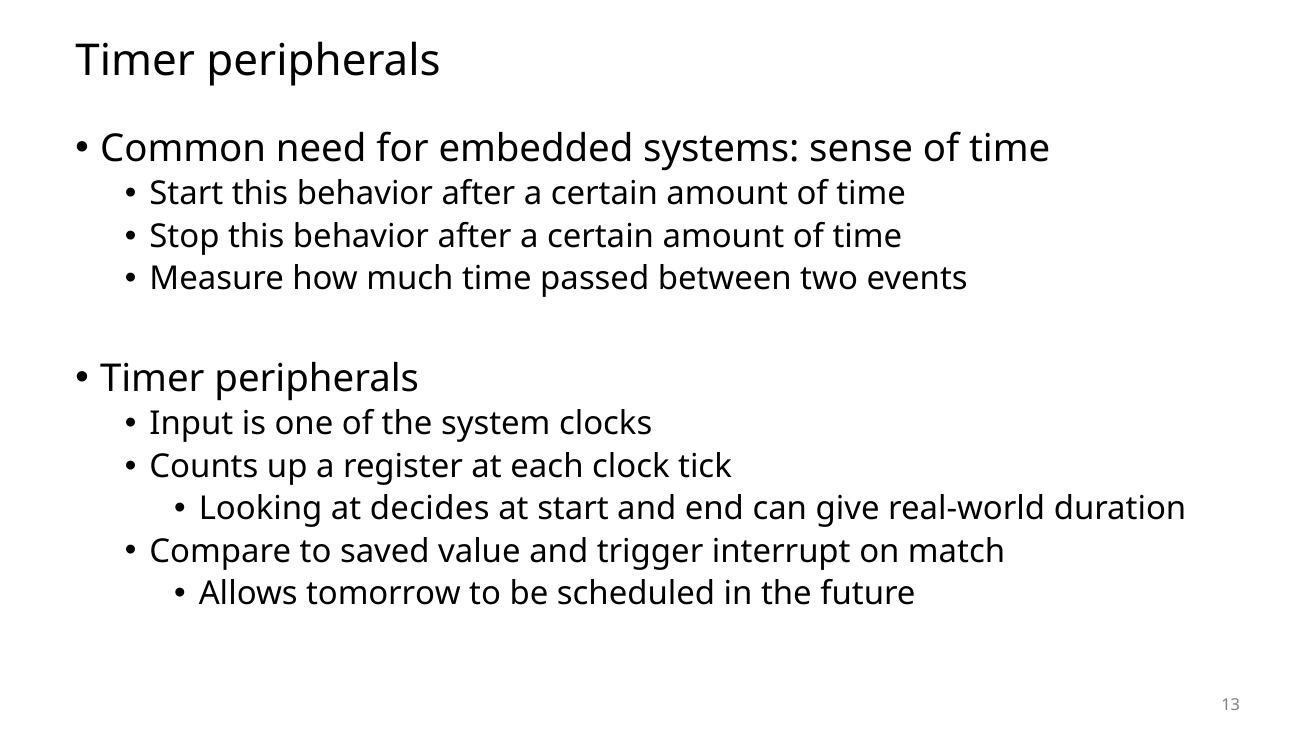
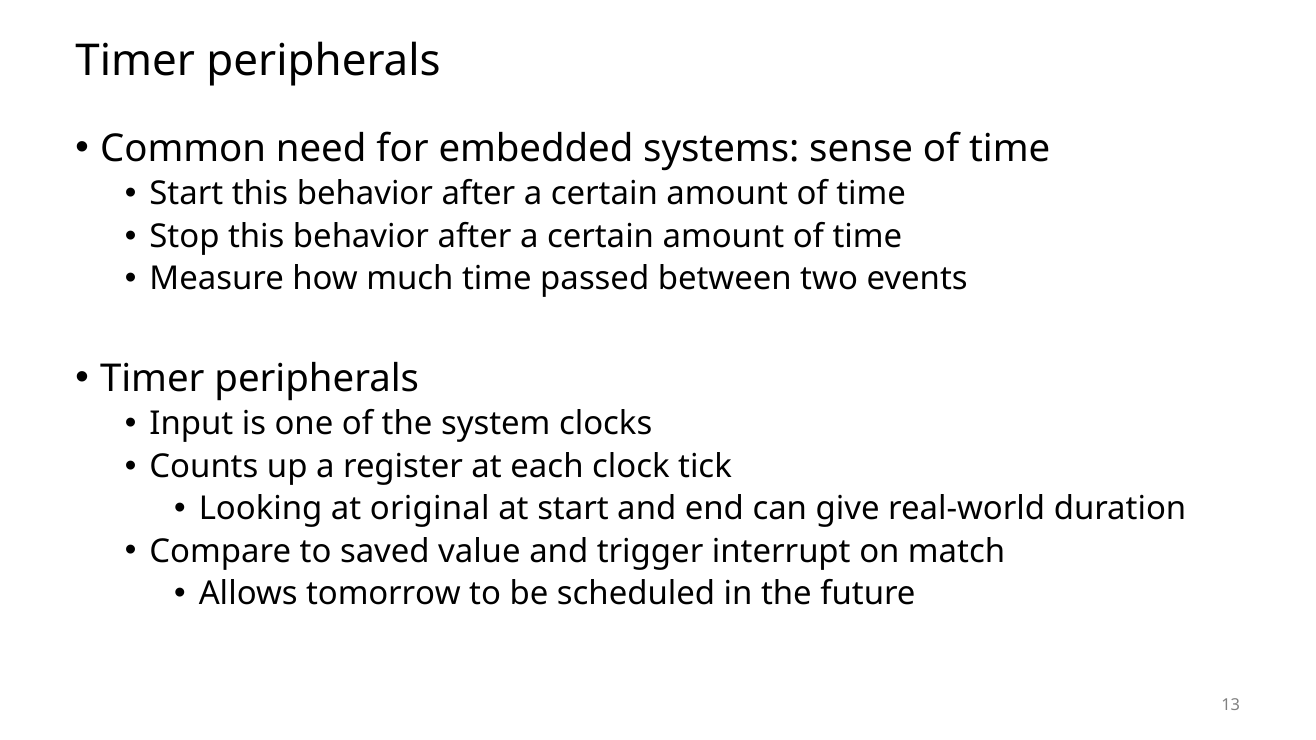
decides: decides -> original
